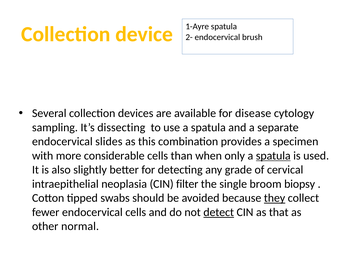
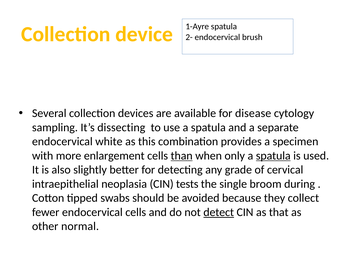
slides: slides -> white
considerable: considerable -> enlargement
than underline: none -> present
filter: filter -> tests
biopsy: biopsy -> during
they underline: present -> none
